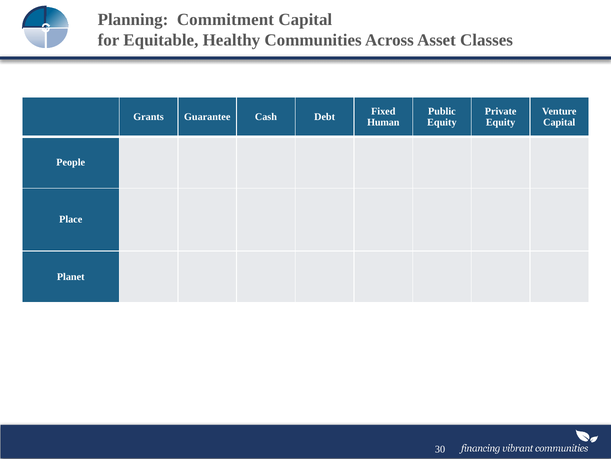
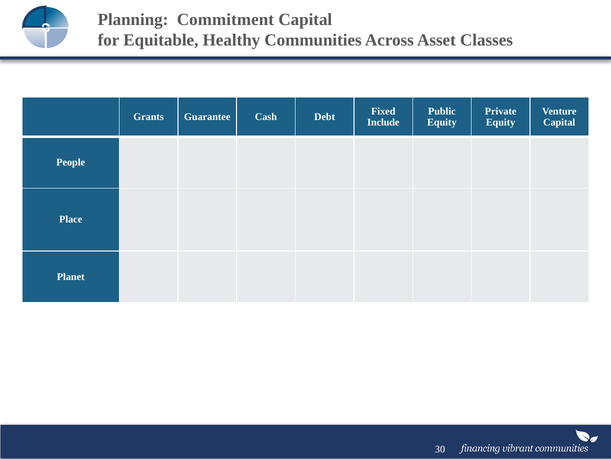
Human: Human -> Include
